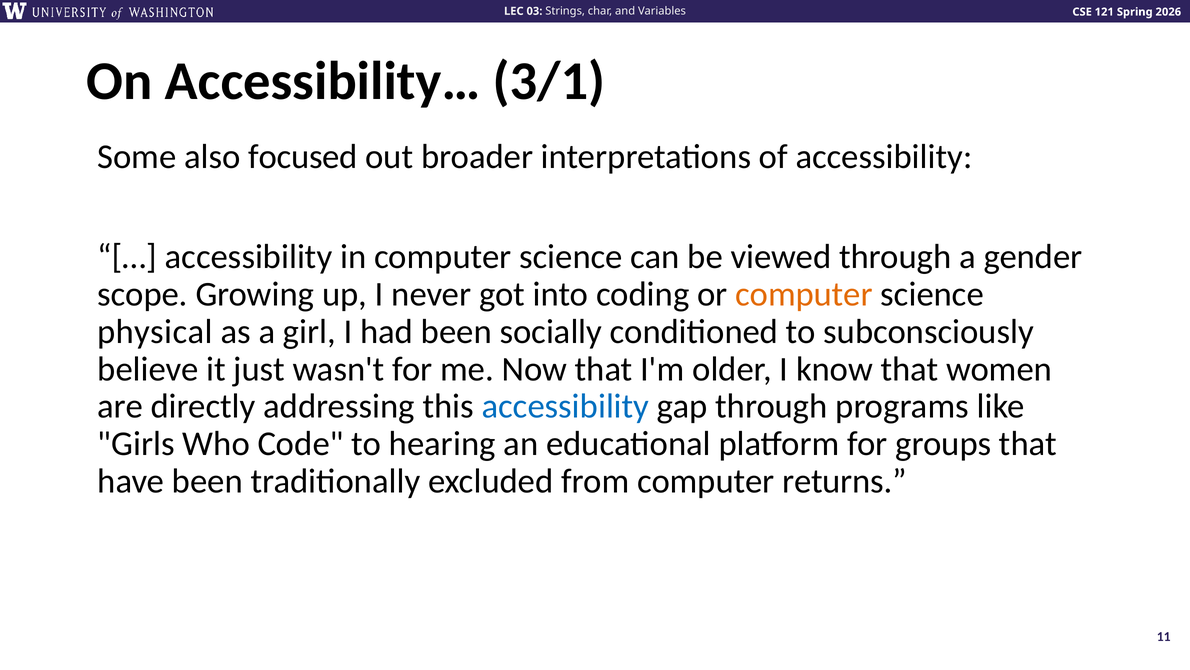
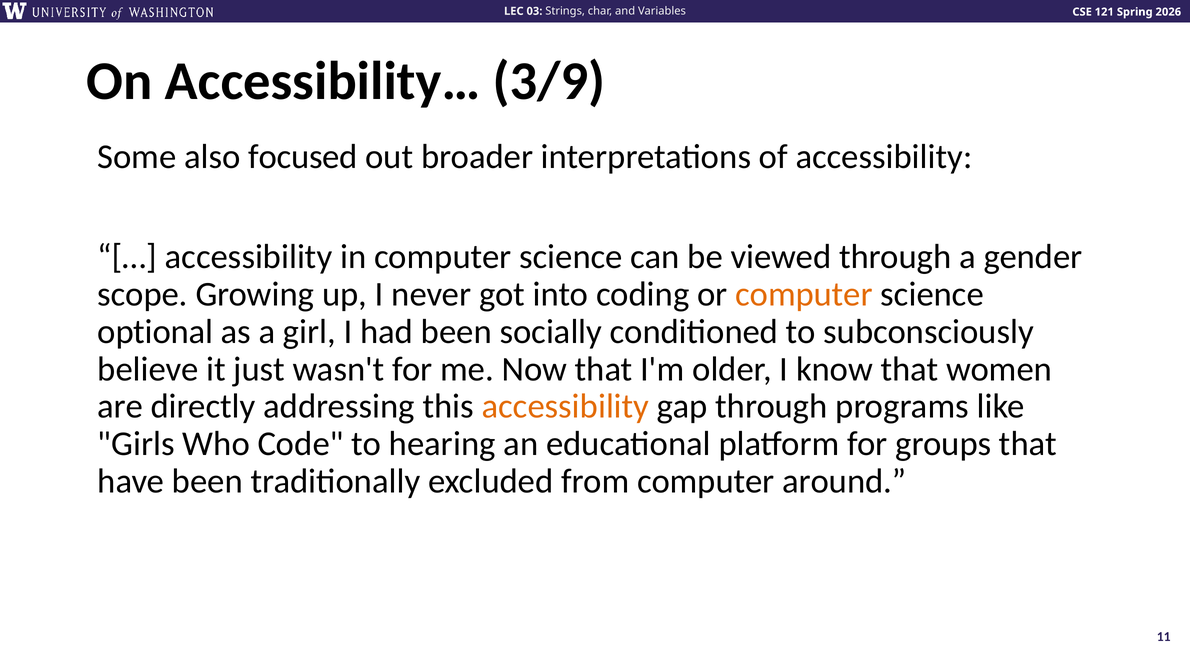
3/1: 3/1 -> 3/9
physical: physical -> optional
accessibility at (565, 406) colour: blue -> orange
returns: returns -> around
